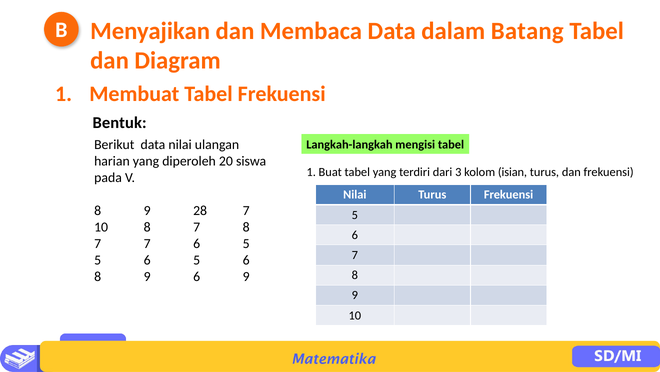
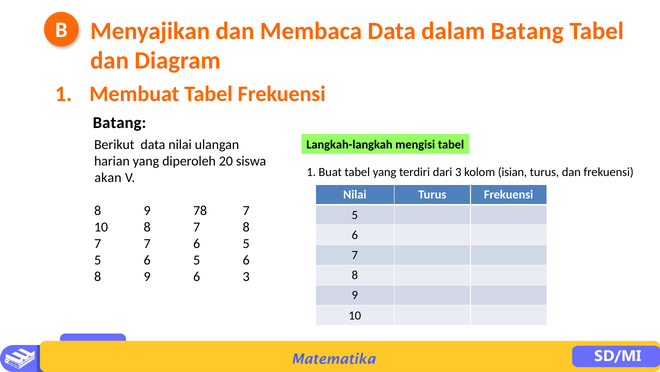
Bentuk at (120, 122): Bentuk -> Batang
pada: pada -> akan
28: 28 -> 78
6 9: 9 -> 3
